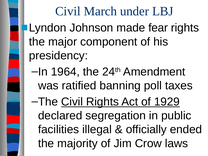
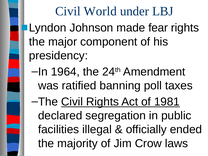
March: March -> World
1929: 1929 -> 1981
